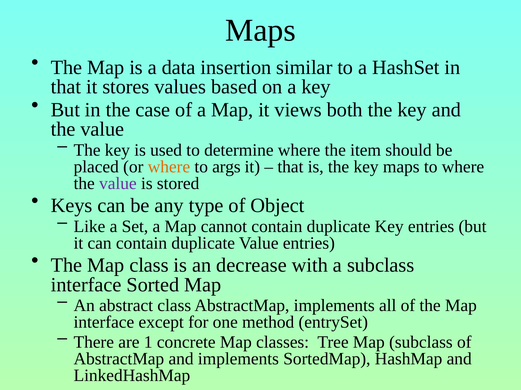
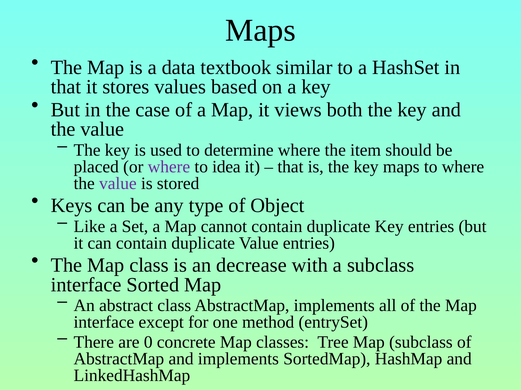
insertion: insertion -> textbook
where at (169, 167) colour: orange -> purple
args: args -> idea
1: 1 -> 0
